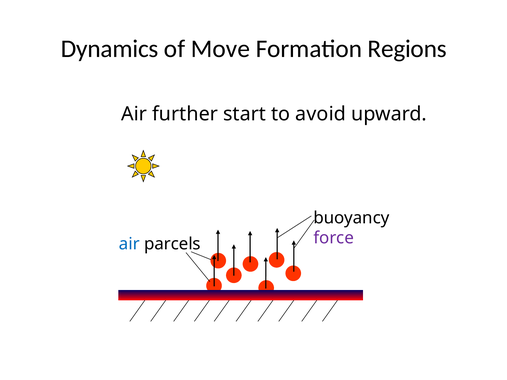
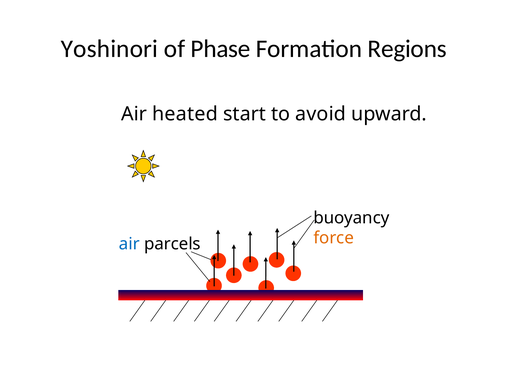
Dynamics: Dynamics -> Yoshinori
Move: Move -> Phase
further: further -> heated
force colour: purple -> orange
